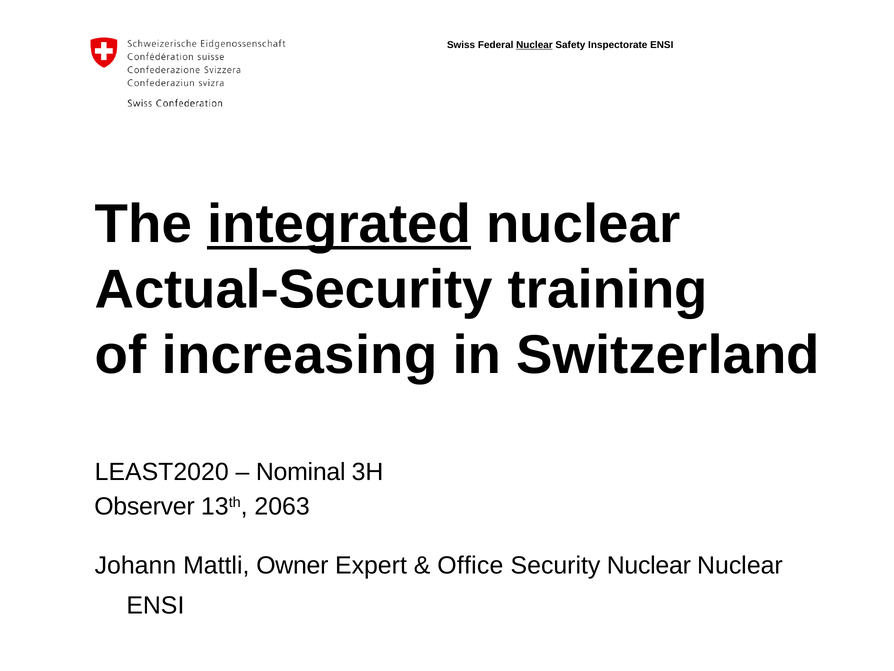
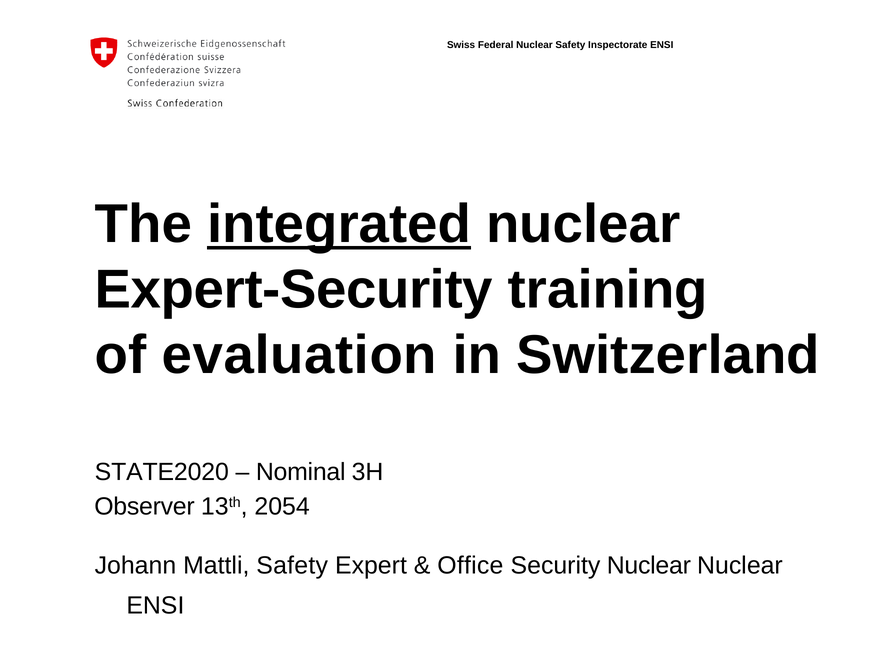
Nuclear at (534, 45) underline: present -> none
Actual-Security: Actual-Security -> Expert-Security
increasing: increasing -> evaluation
LEAST2020: LEAST2020 -> STATE2020
2063: 2063 -> 2054
Mattli Owner: Owner -> Safety
